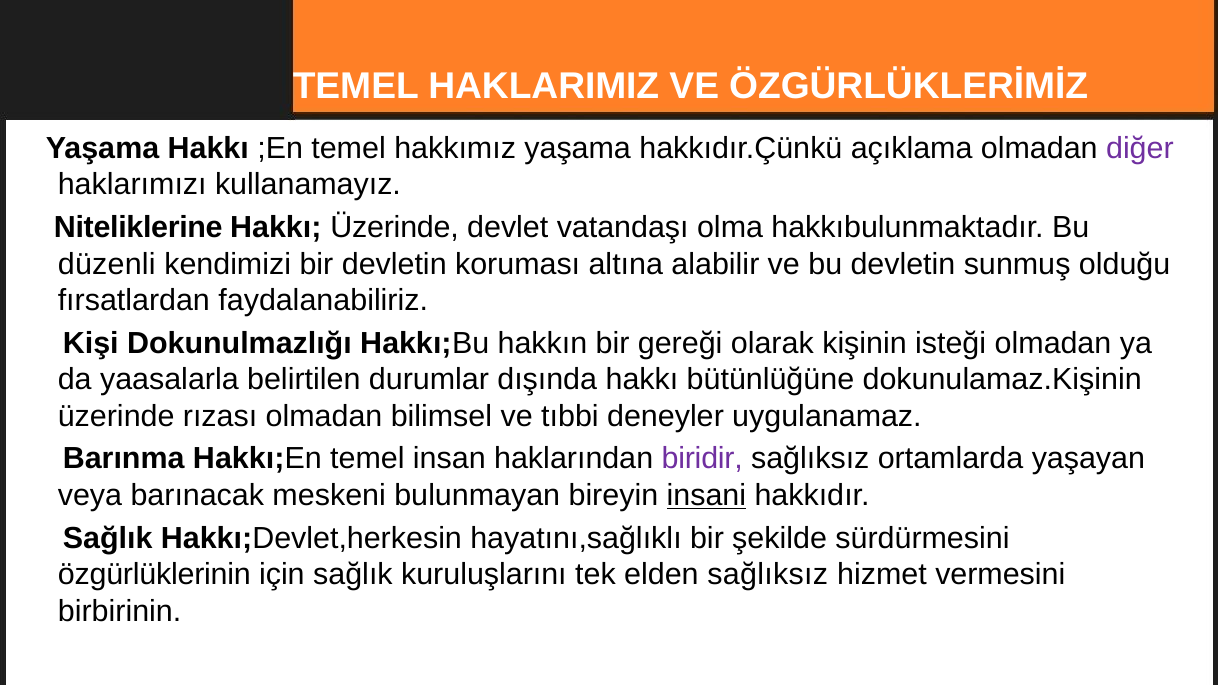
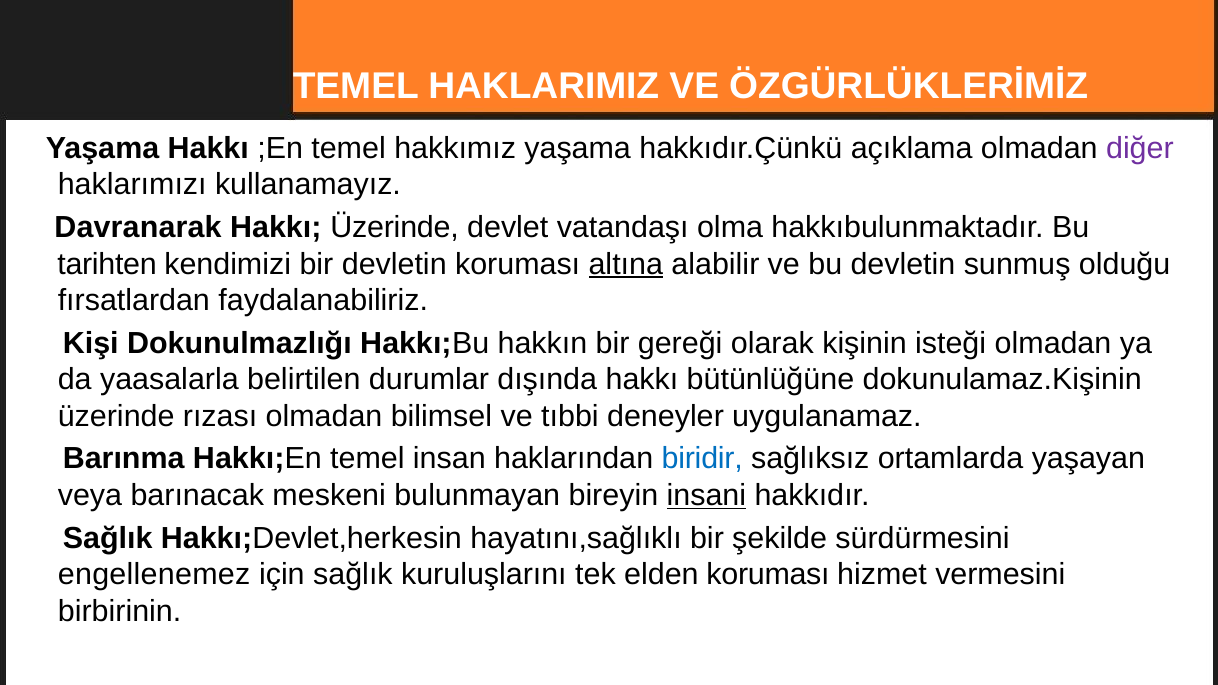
Niteliklerine: Niteliklerine -> Davranarak
düzenli: düzenli -> tarihten
altına underline: none -> present
biridir colour: purple -> blue
özgürlüklerinin: özgürlüklerinin -> engellenemez
elden sağlıksız: sağlıksız -> koruması
